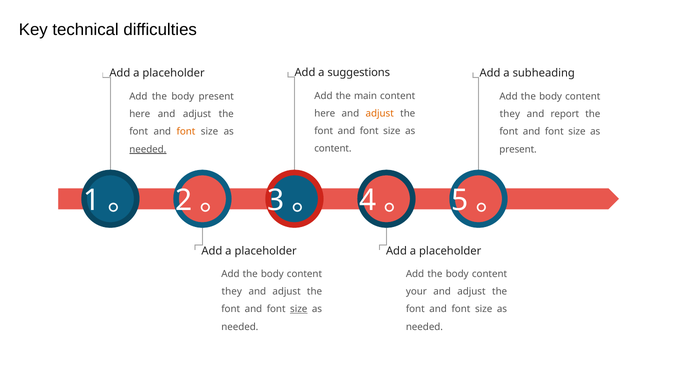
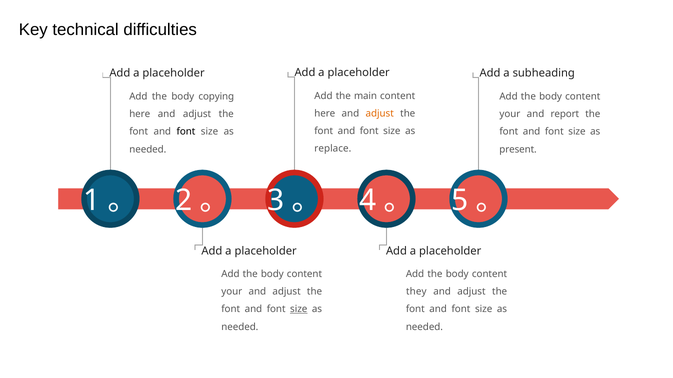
suggestions at (359, 73): suggestions -> placeholder
body present: present -> copying
they at (510, 114): they -> your
font at (186, 132) colour: orange -> black
content at (333, 149): content -> replace
needed at (148, 150) underline: present -> none
they at (232, 292): they -> your
your: your -> they
